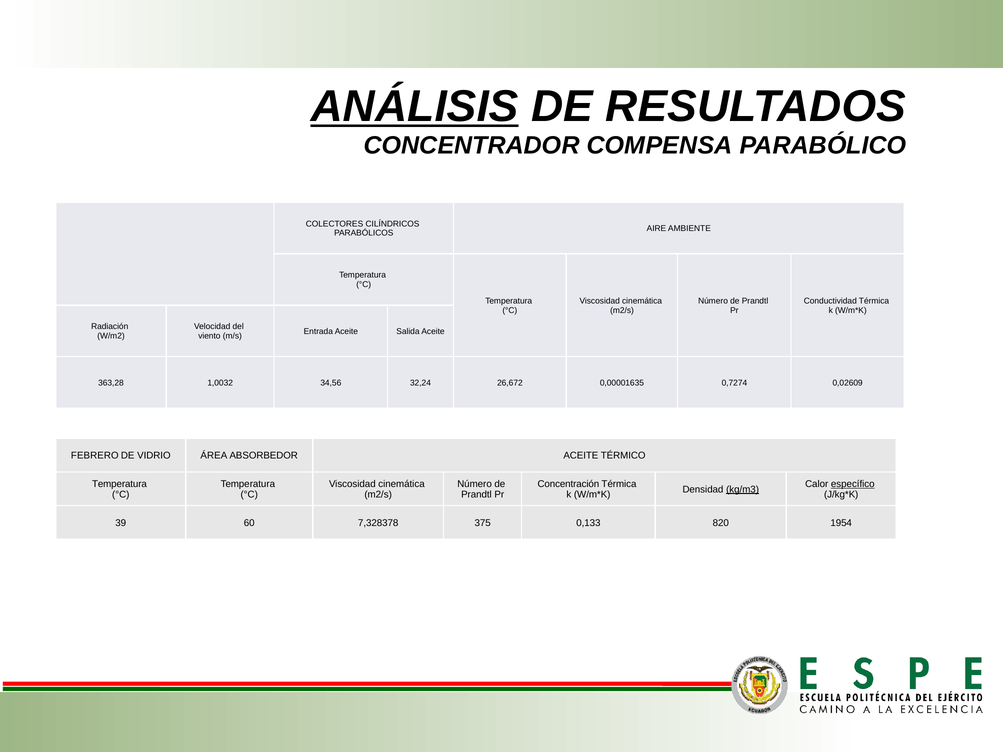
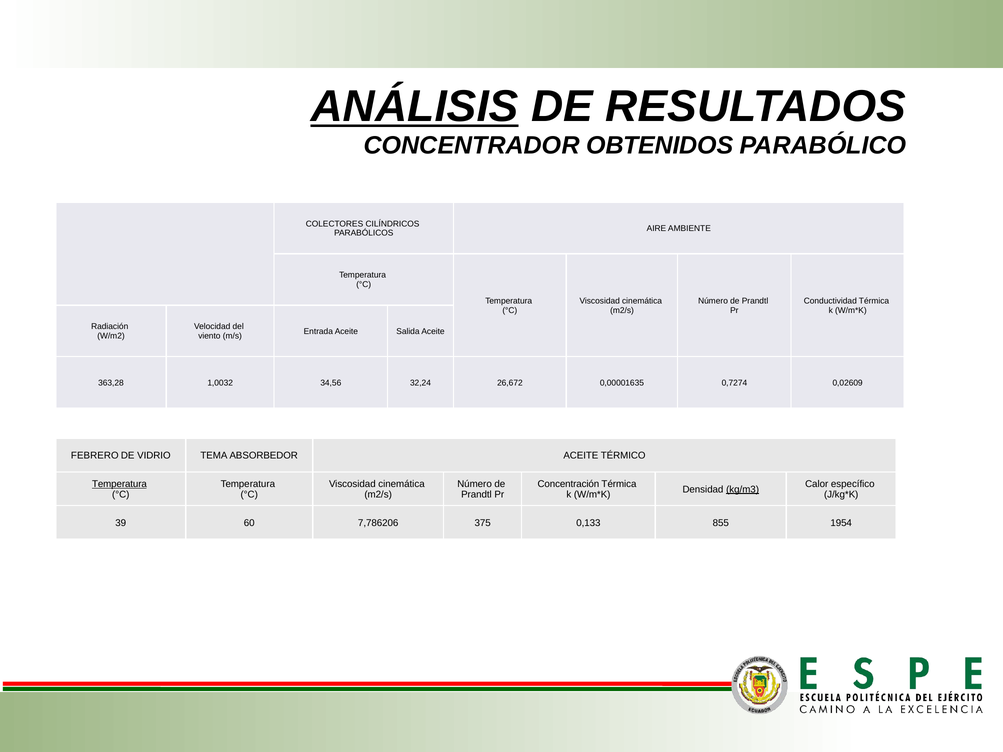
CONCENTRADOR COMPENSA: COMPENSA -> OBTENIDOS
ÁREA: ÁREA -> TEMA
Temperatura at (119, 484) underline: none -> present
específico underline: present -> none
7,328378: 7,328378 -> 7,786206
820: 820 -> 855
